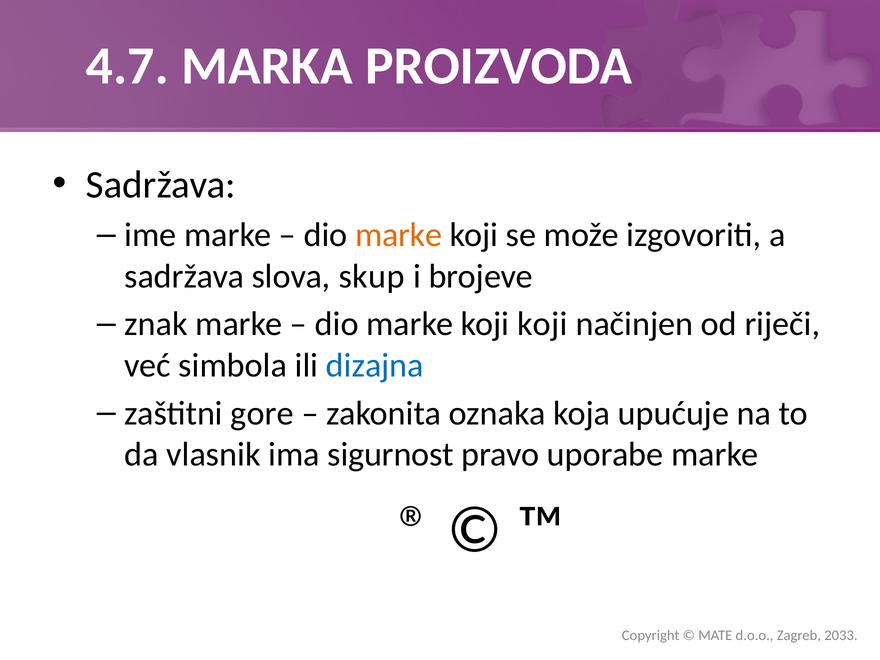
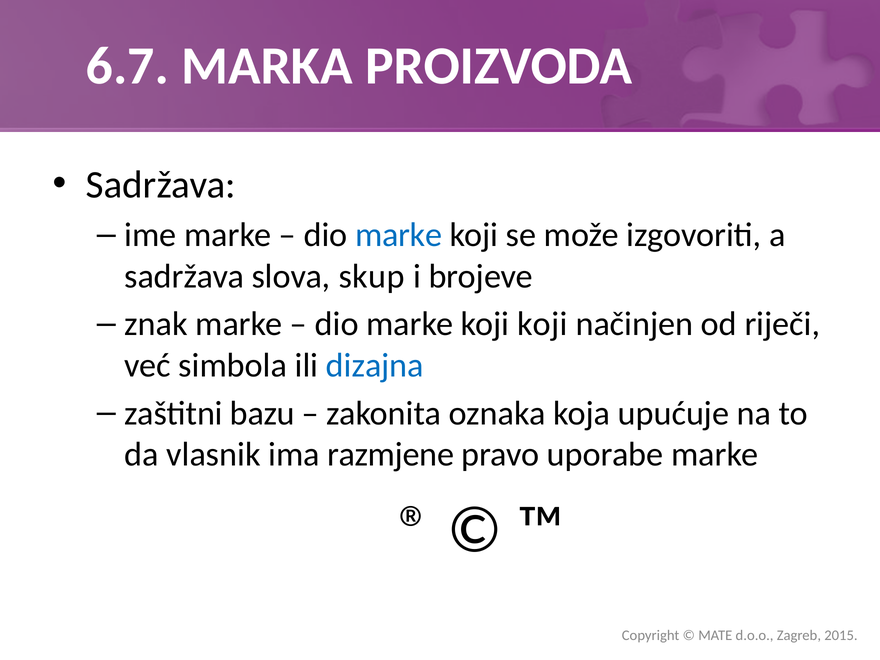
4.7: 4.7 -> 6.7
marke at (399, 235) colour: orange -> blue
gore: gore -> bazu
sigurnost: sigurnost -> razmjene
2033: 2033 -> 2015
